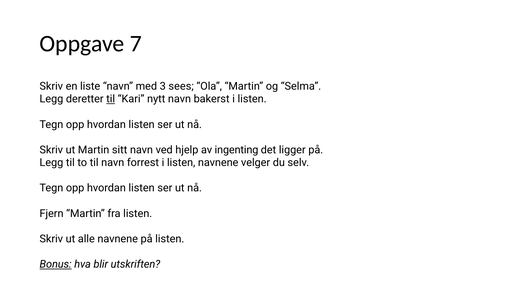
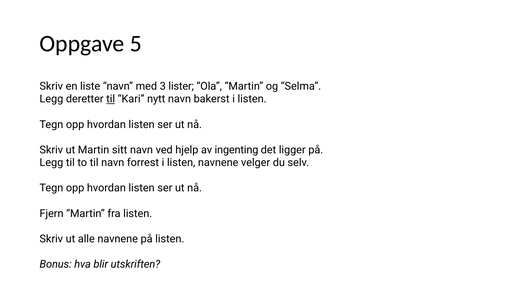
7: 7 -> 5
sees: sees -> lister
Bonus underline: present -> none
